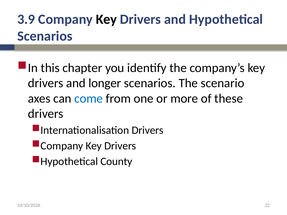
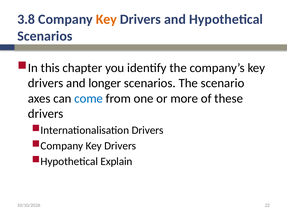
3.9: 3.9 -> 3.8
Key at (106, 19) colour: black -> orange
County: County -> Explain
